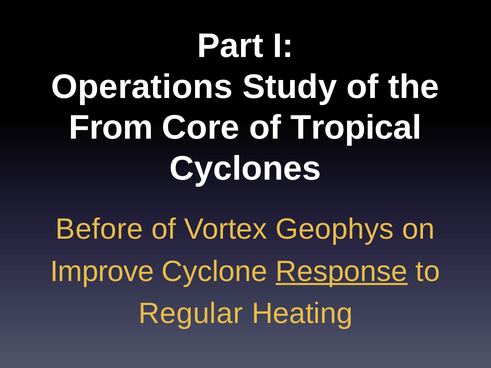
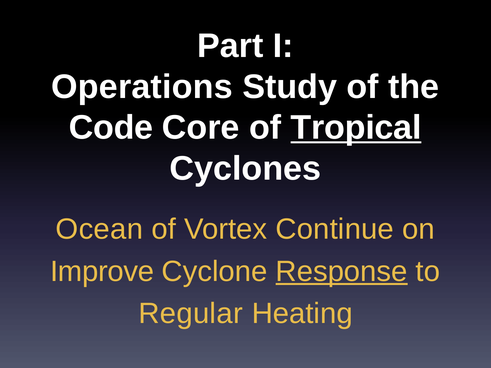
From: From -> Code
Tropical underline: none -> present
Before: Before -> Ocean
Geophys: Geophys -> Continue
